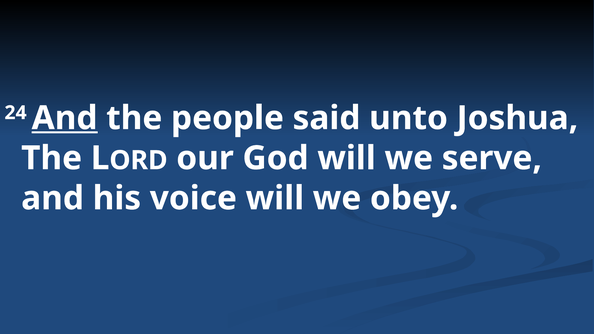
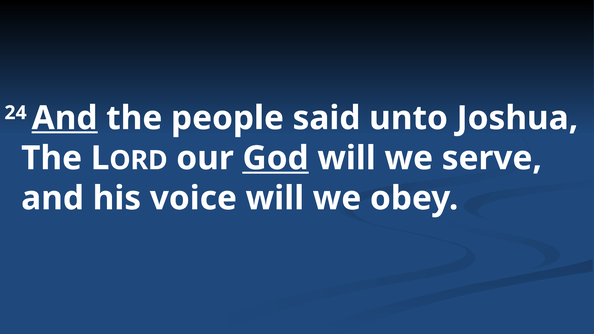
God underline: none -> present
